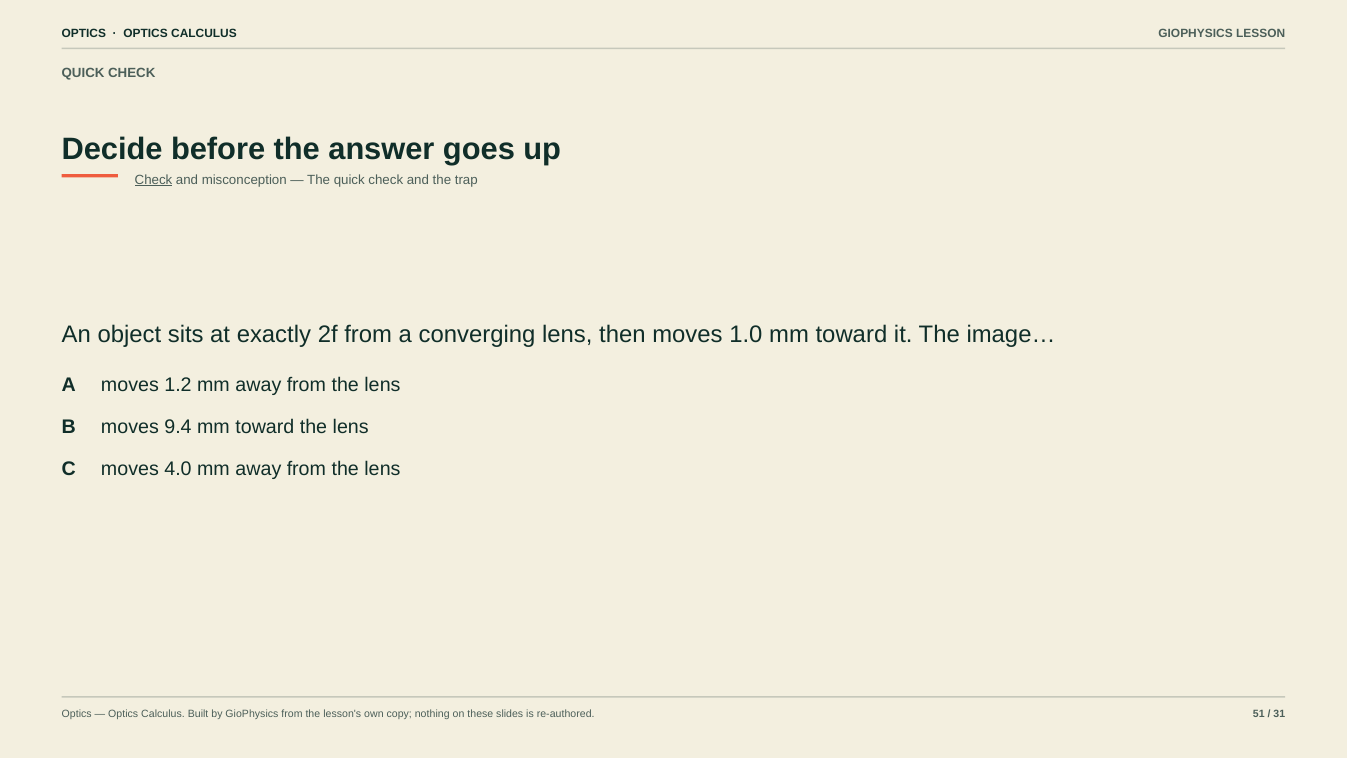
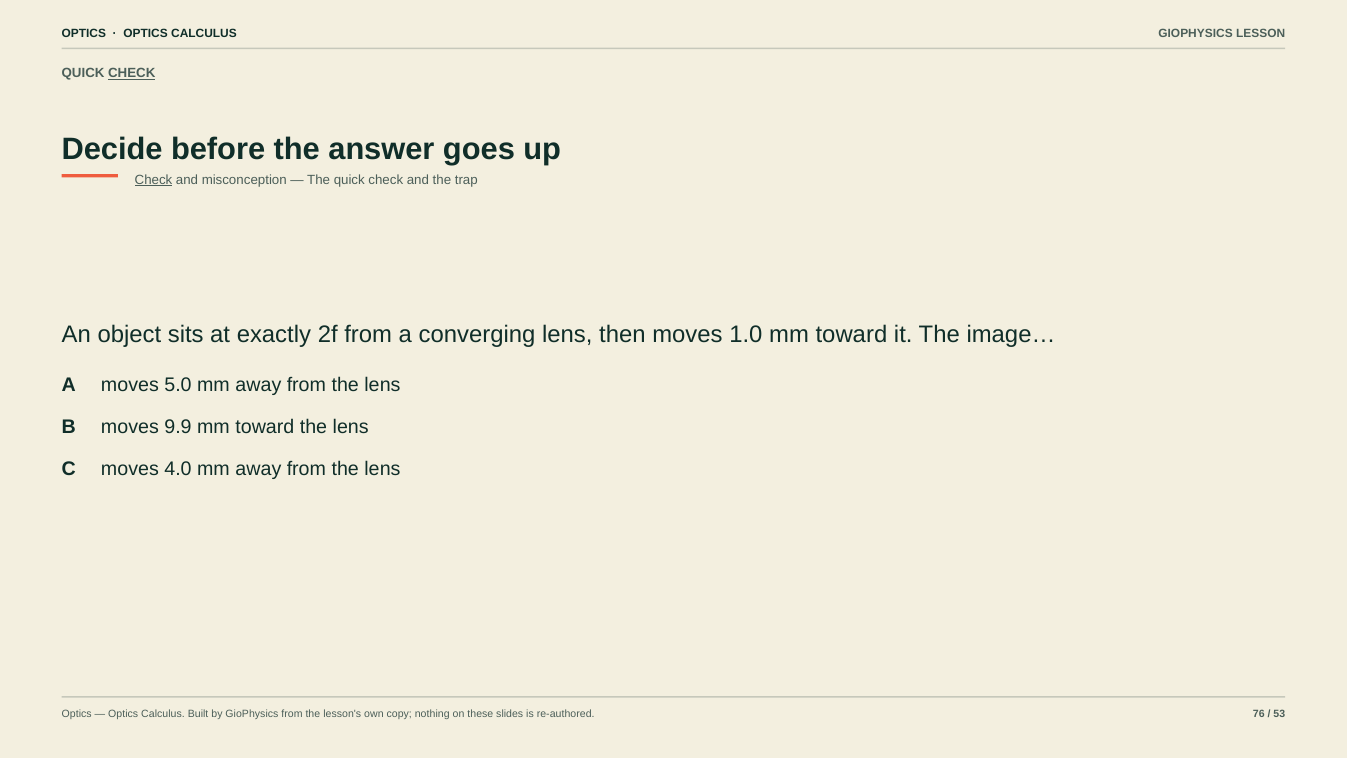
CHECK at (132, 73) underline: none -> present
1.2: 1.2 -> 5.0
9.4: 9.4 -> 9.9
51: 51 -> 76
31: 31 -> 53
